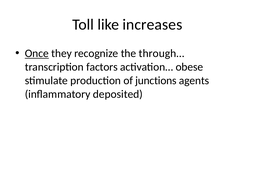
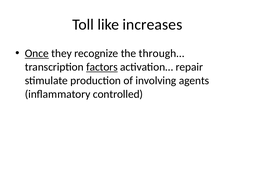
factors underline: none -> present
obese: obese -> repair
junctions: junctions -> involving
deposited: deposited -> controlled
